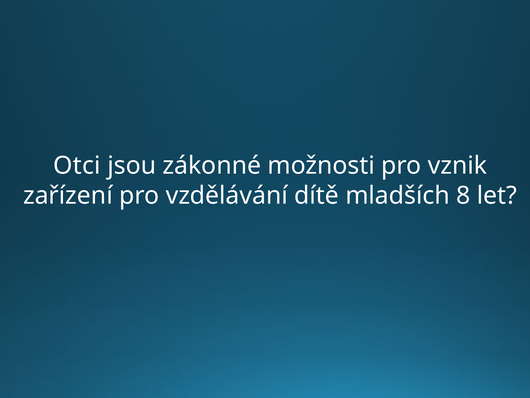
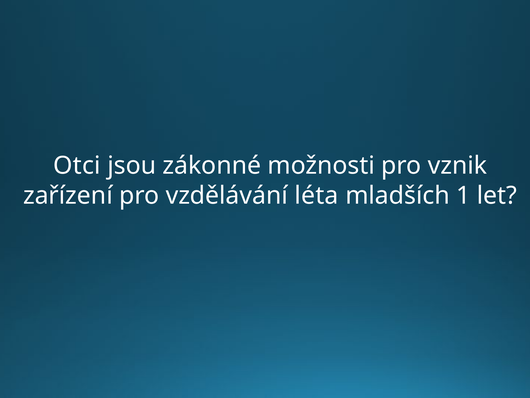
dítě: dítě -> léta
8: 8 -> 1
